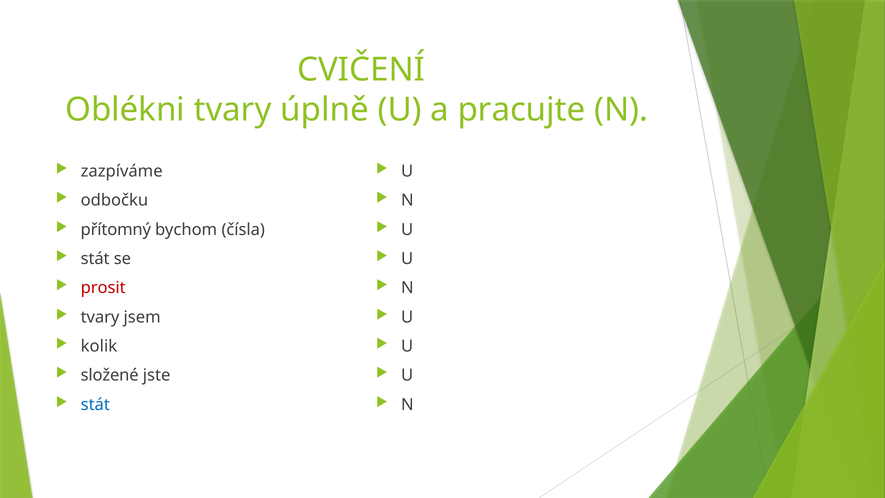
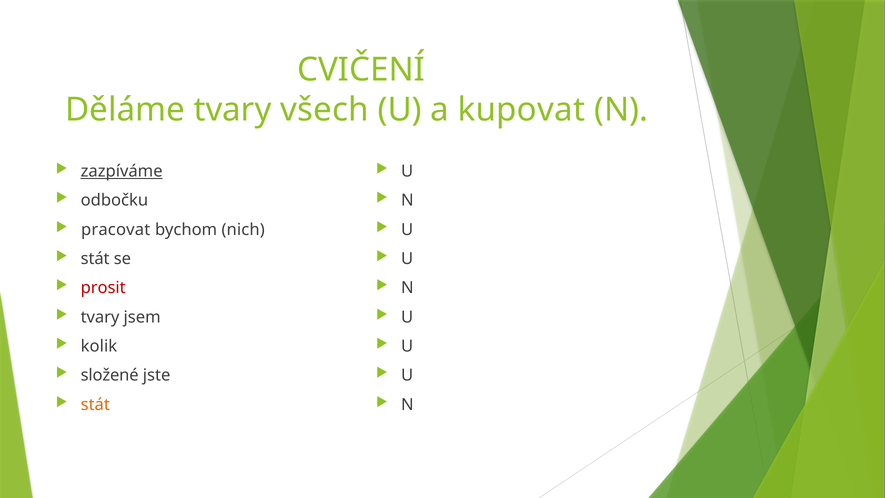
Oblékni: Oblékni -> Děláme
úplně: úplně -> všech
pracujte: pracujte -> kupovat
zazpíváme underline: none -> present
přítomný: přítomný -> pracovat
čísla: čísla -> nich
stát at (95, 404) colour: blue -> orange
